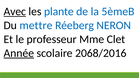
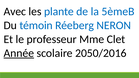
Avec underline: present -> none
mettre: mettre -> témoin
2068/2016: 2068/2016 -> 2050/2016
